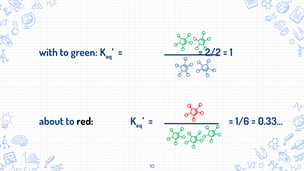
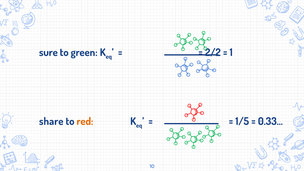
with: with -> sure
about: about -> share
red colour: black -> orange
1/6: 1/6 -> 1/5
